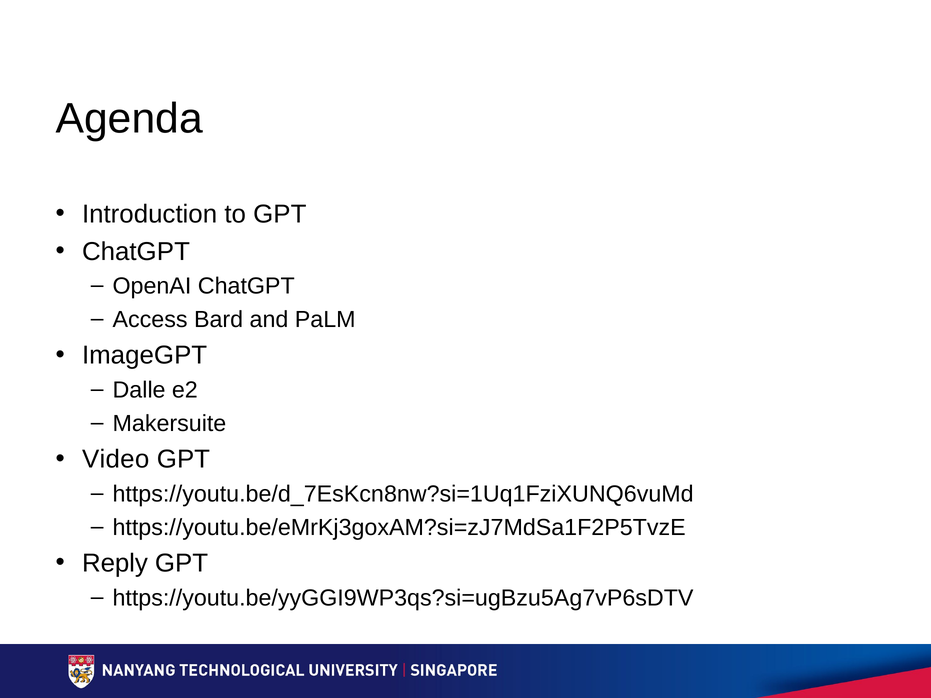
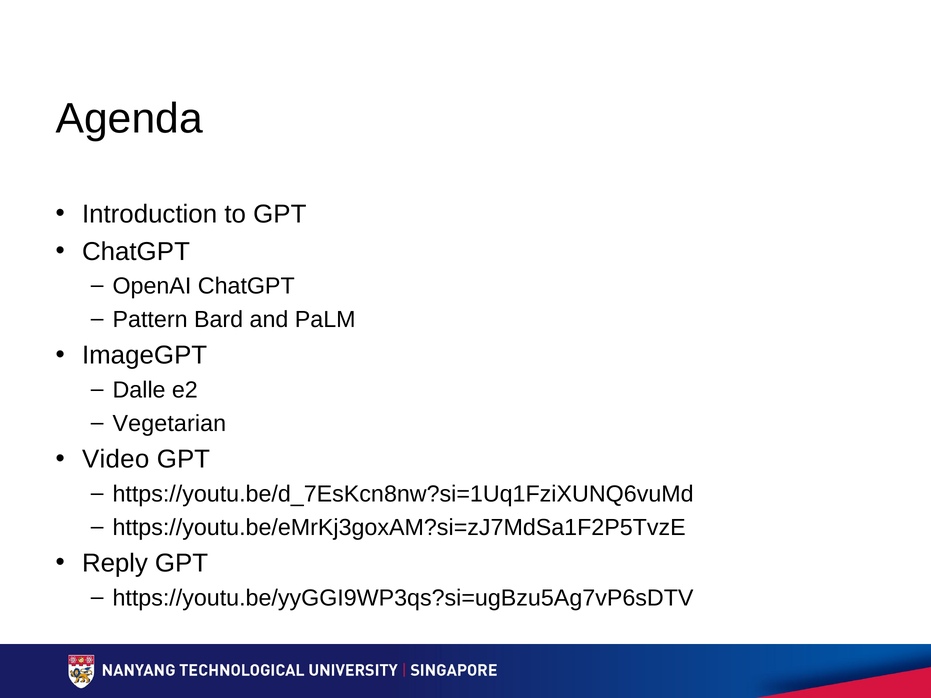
Access: Access -> Pattern
Makersuite: Makersuite -> Vegetarian
